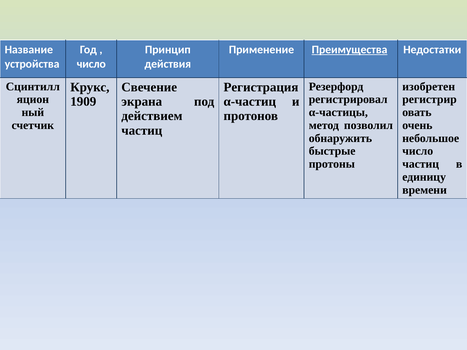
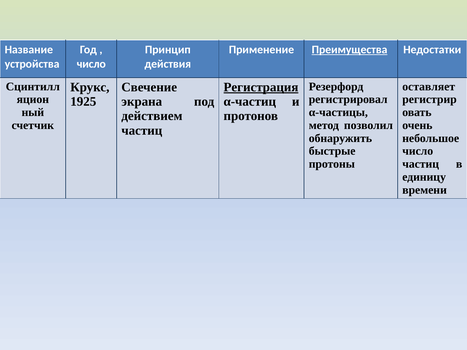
изобретен: изобретен -> оставляет
Регистрация underline: none -> present
1909: 1909 -> 1925
